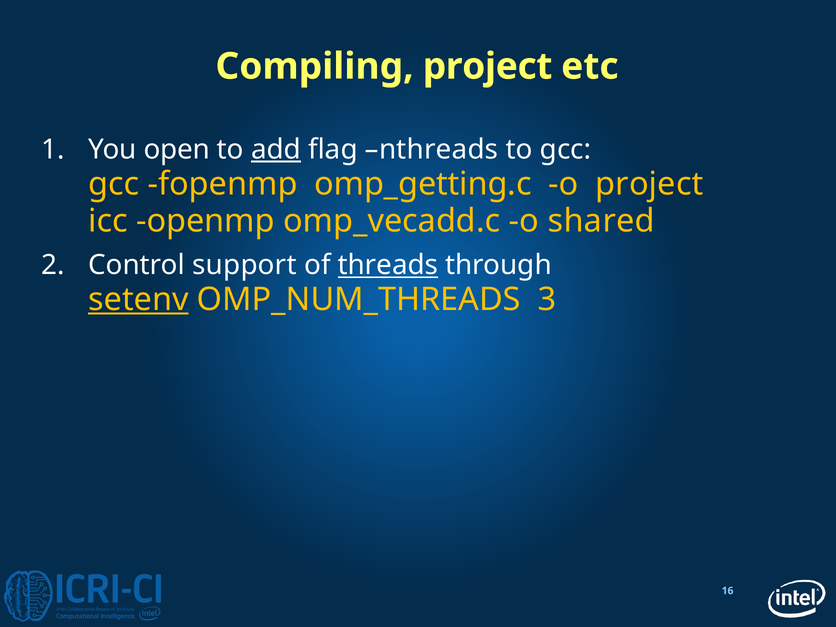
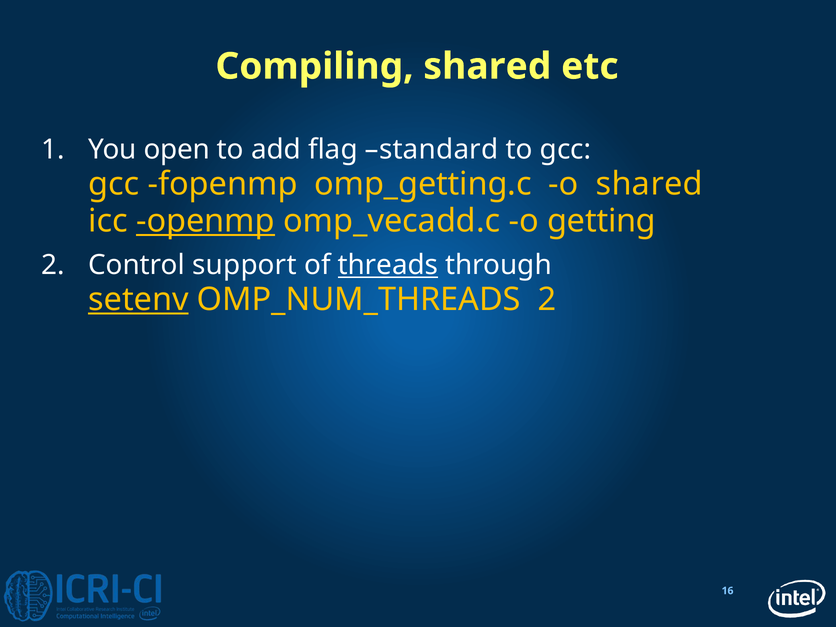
Compiling project: project -> shared
add underline: present -> none
nthreads: nthreads -> standard
o project: project -> shared
openmp underline: none -> present
shared: shared -> getting
OMP_NUM_THREADS 3: 3 -> 2
